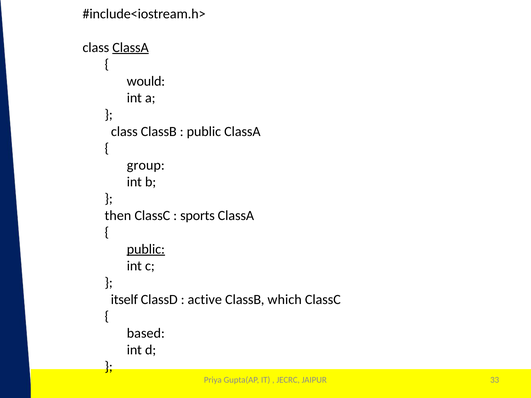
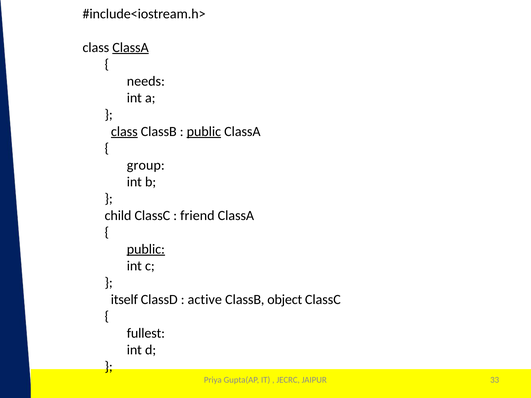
would: would -> needs
class at (124, 132) underline: none -> present
public at (204, 132) underline: none -> present
then: then -> child
sports: sports -> friend
which: which -> object
based: based -> fullest
